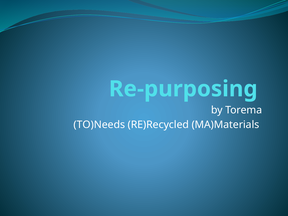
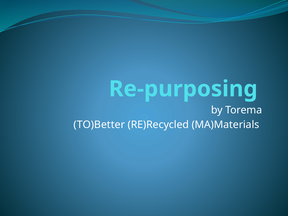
TO)Needs: TO)Needs -> TO)Better
